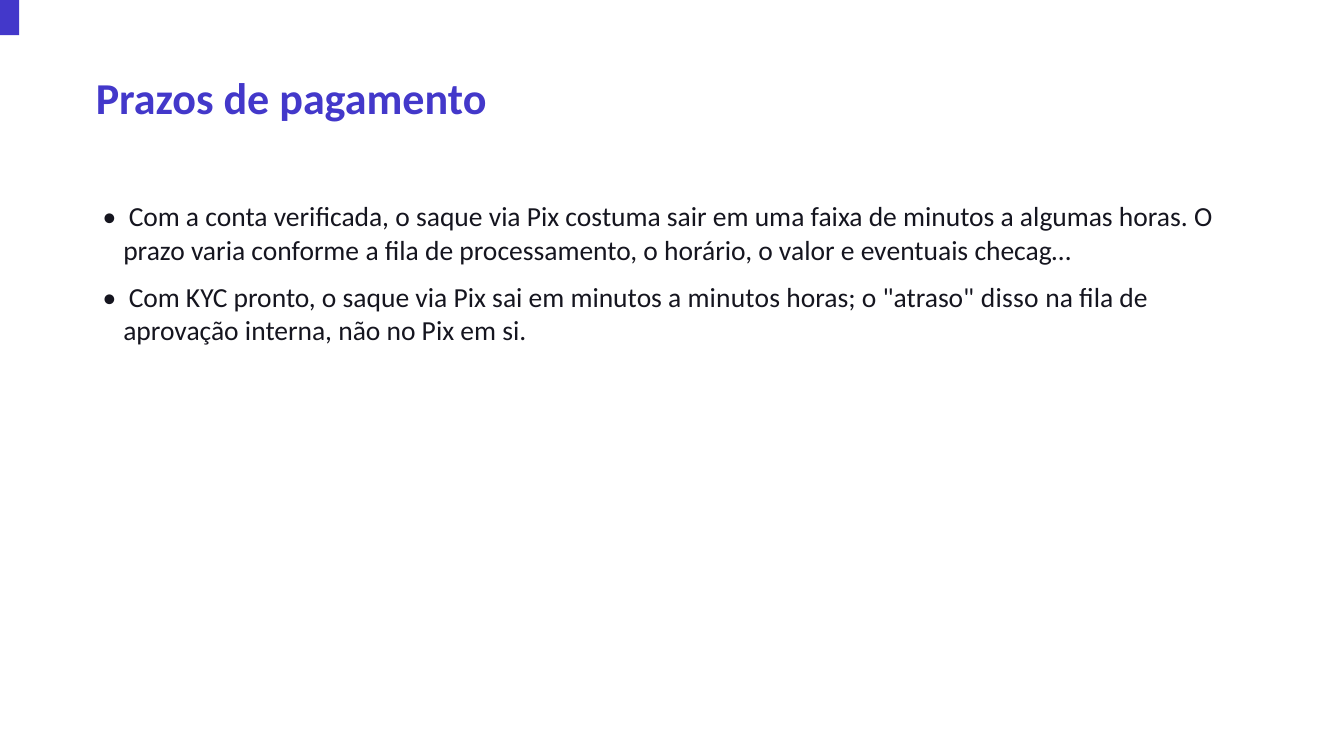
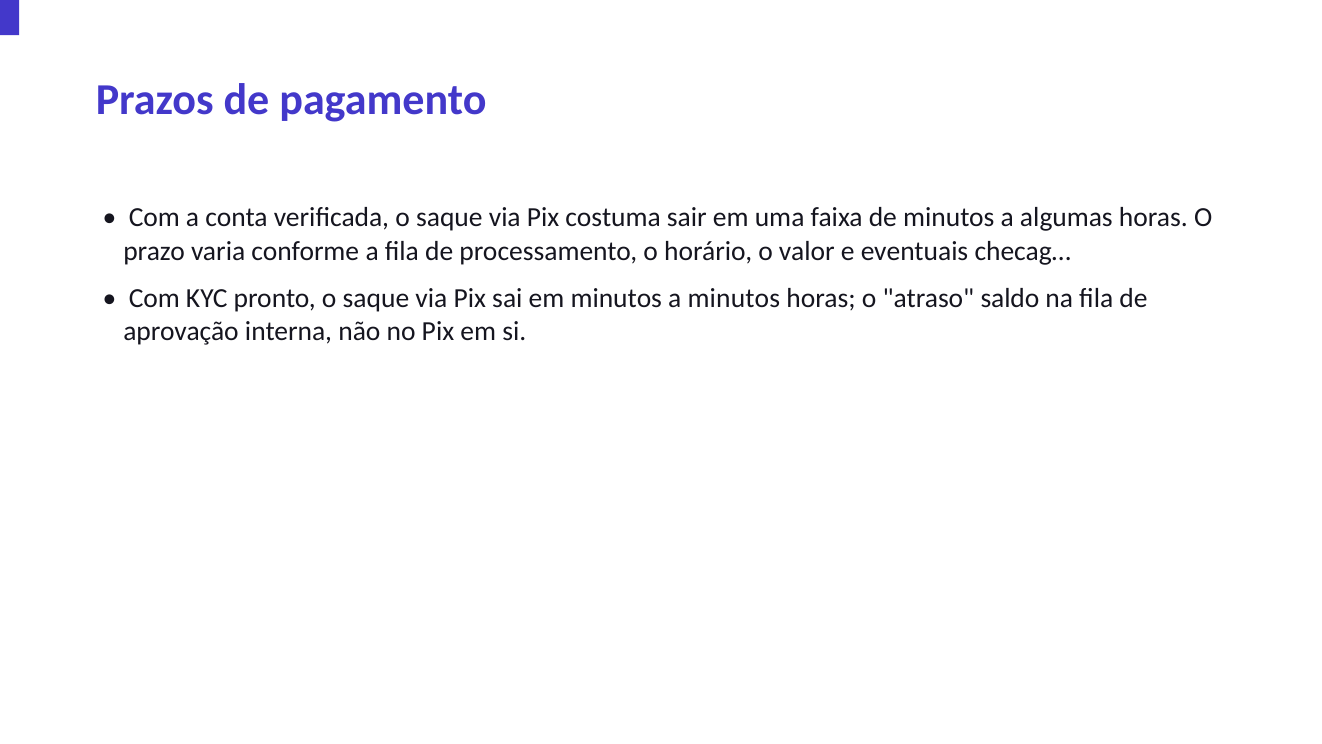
disso: disso -> saldo
